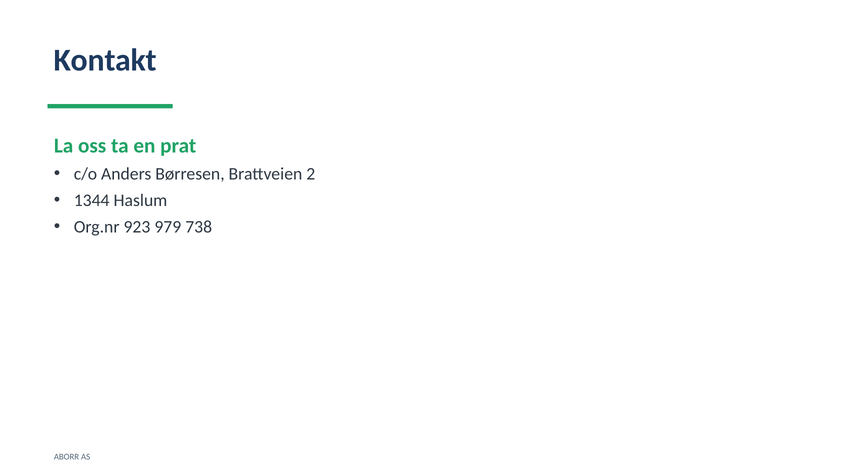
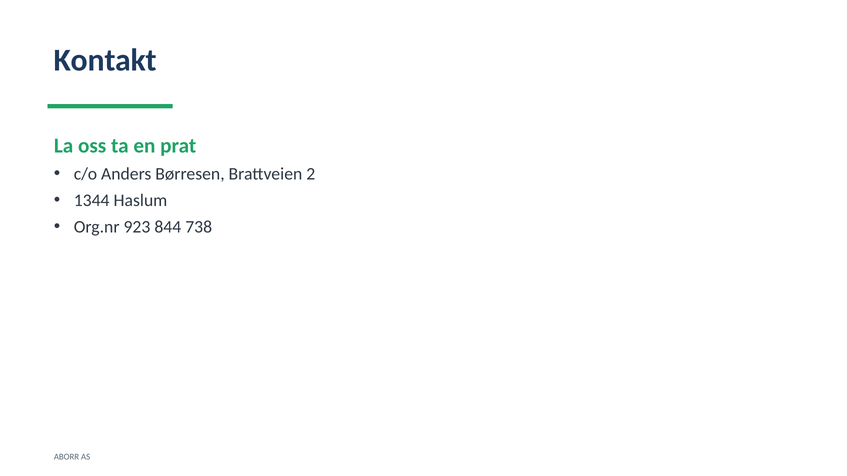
979: 979 -> 844
